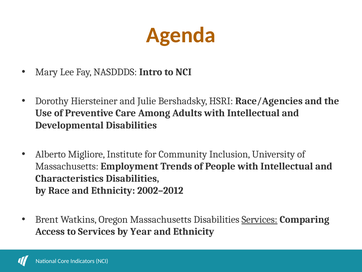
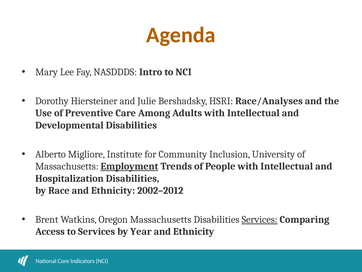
Race/Agencies: Race/Agencies -> Race/Analyses
Employment underline: none -> present
Characteristics: Characteristics -> Hospitalization
